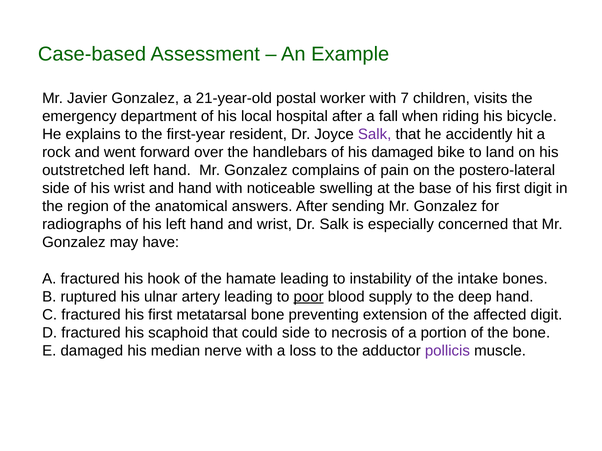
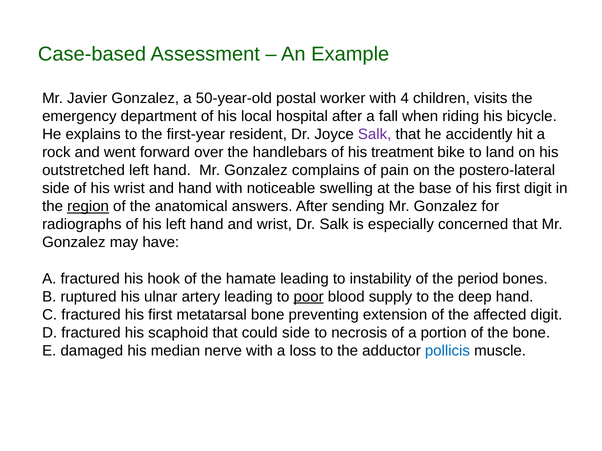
21-year-old: 21-year-old -> 50-year-old
7: 7 -> 4
his damaged: damaged -> treatment
region underline: none -> present
intake: intake -> period
pollicis colour: purple -> blue
